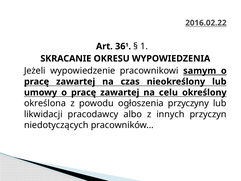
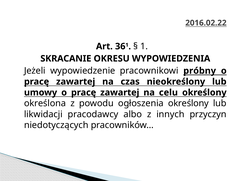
samym: samym -> próbny
ogłoszenia przyczyny: przyczyny -> określony
